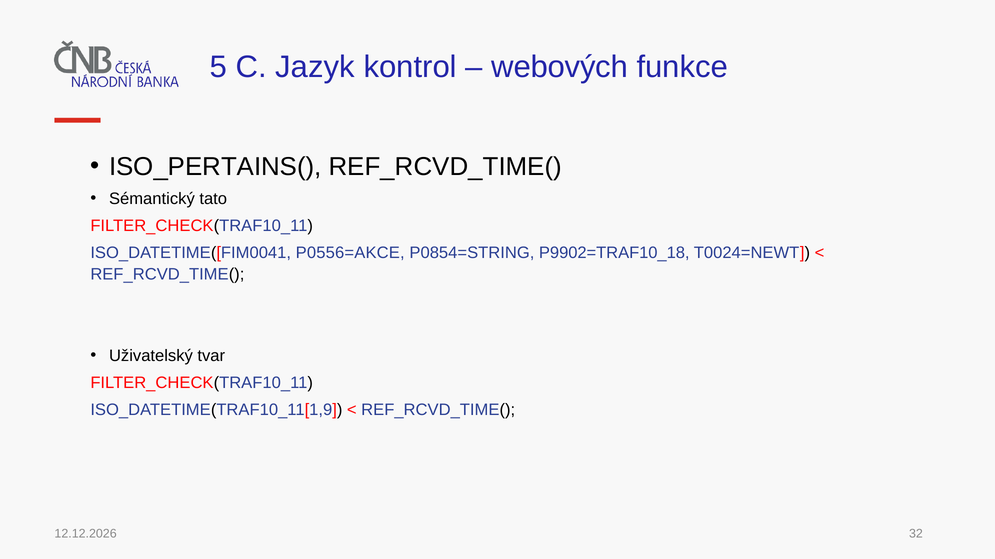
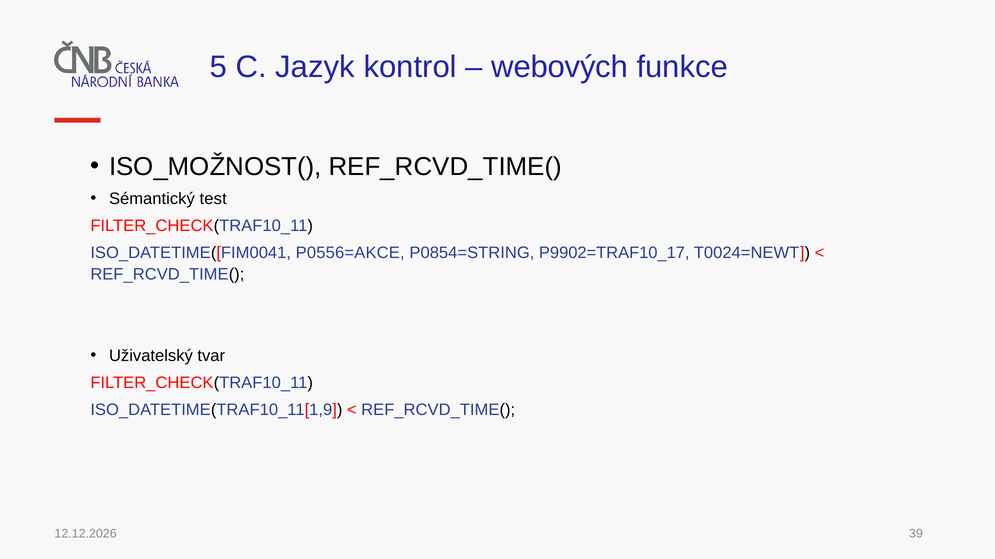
ISO_PERTAINS(: ISO_PERTAINS( -> ISO_MOŽNOST(
tato: tato -> test
P9902=TRAF10_18: P9902=TRAF10_18 -> P9902=TRAF10_17
32: 32 -> 39
